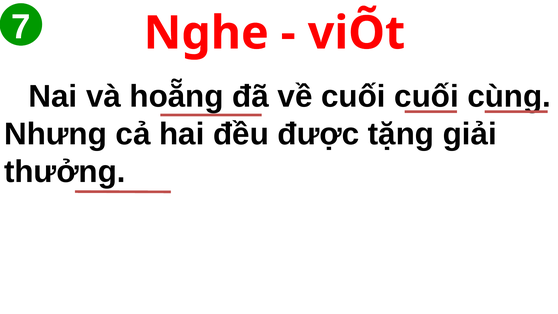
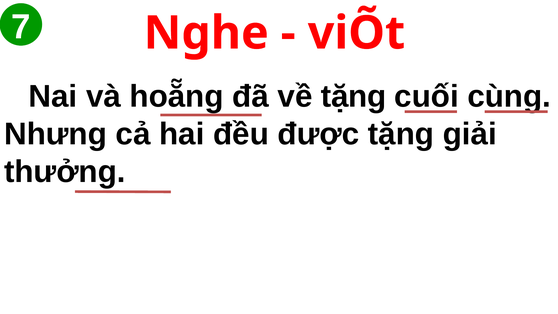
về cuối: cuối -> tặng
